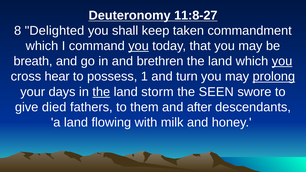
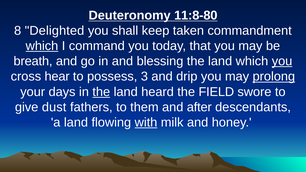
11:8-27: 11:8-27 -> 11:8-80
which at (42, 46) underline: none -> present
you at (139, 46) underline: present -> none
brethren: brethren -> blessing
1: 1 -> 3
turn: turn -> drip
storm: storm -> heard
SEEN: SEEN -> FIELD
died: died -> dust
with underline: none -> present
